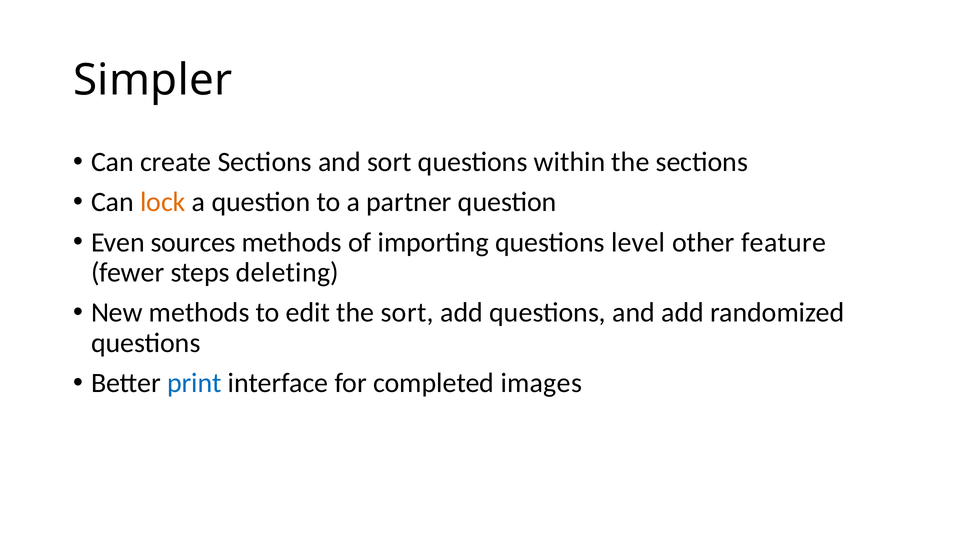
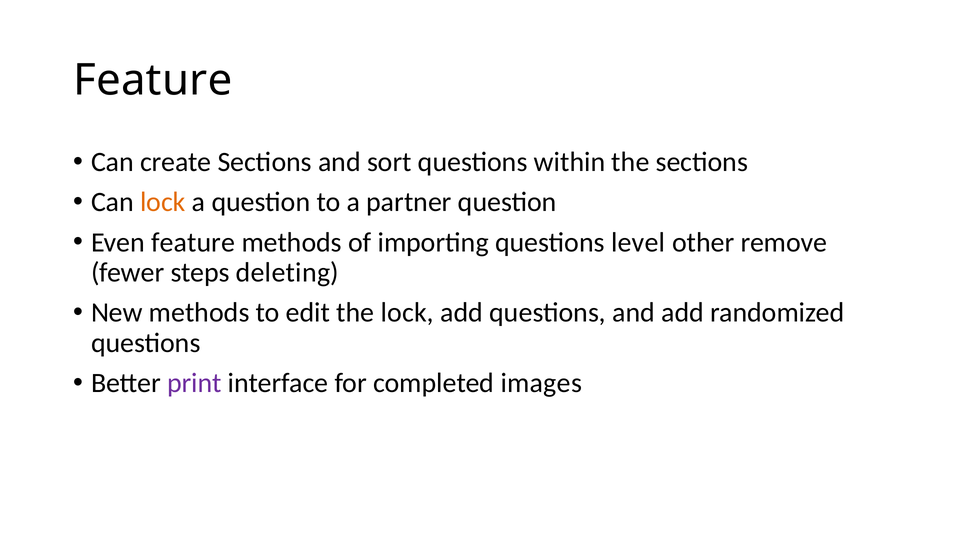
Simpler at (153, 80): Simpler -> Feature
Even sources: sources -> feature
feature: feature -> remove
the sort: sort -> lock
print colour: blue -> purple
